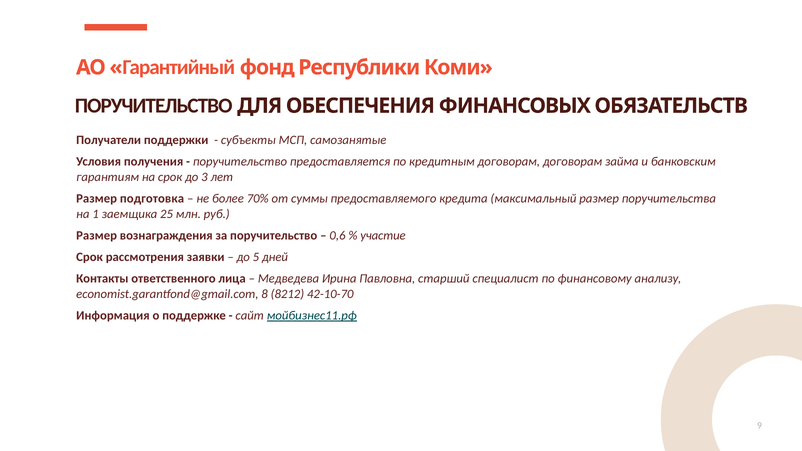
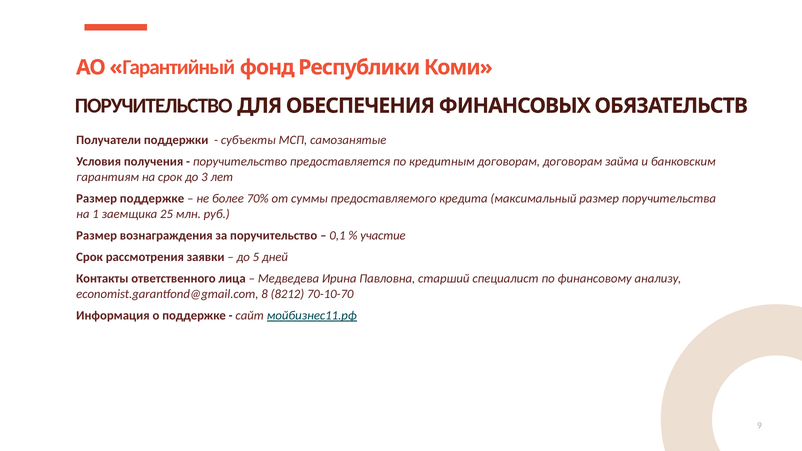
Размер подготовка: подготовка -> поддержке
0,6: 0,6 -> 0,1
42-10-70: 42-10-70 -> 70-10-70
